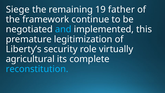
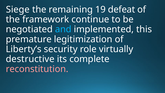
father: father -> defeat
agricultural: agricultural -> destructive
reconstitution colour: light blue -> pink
